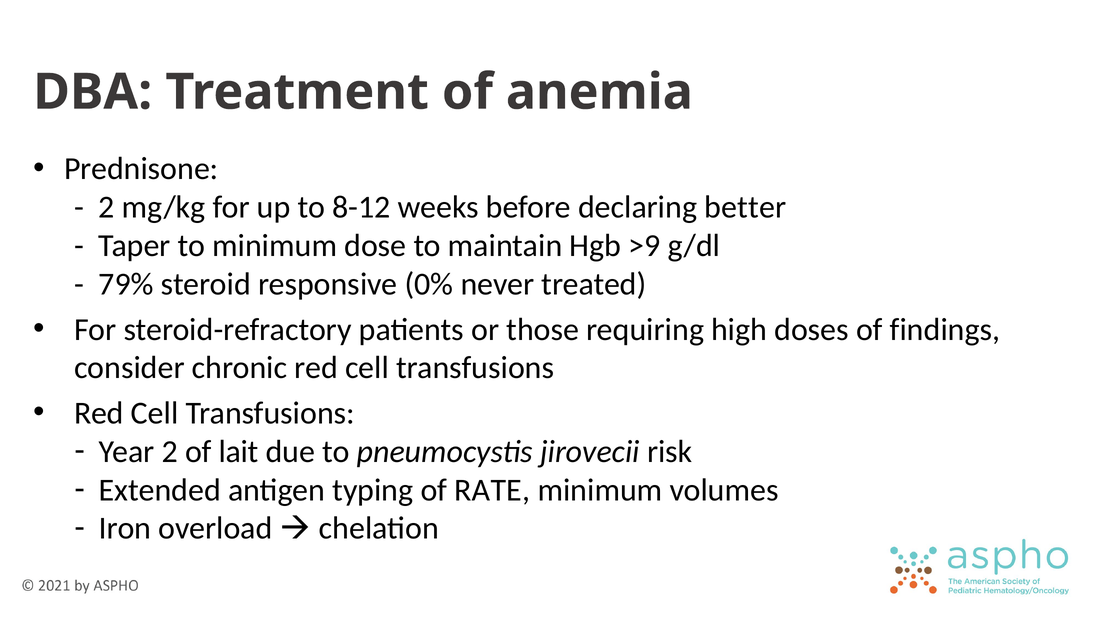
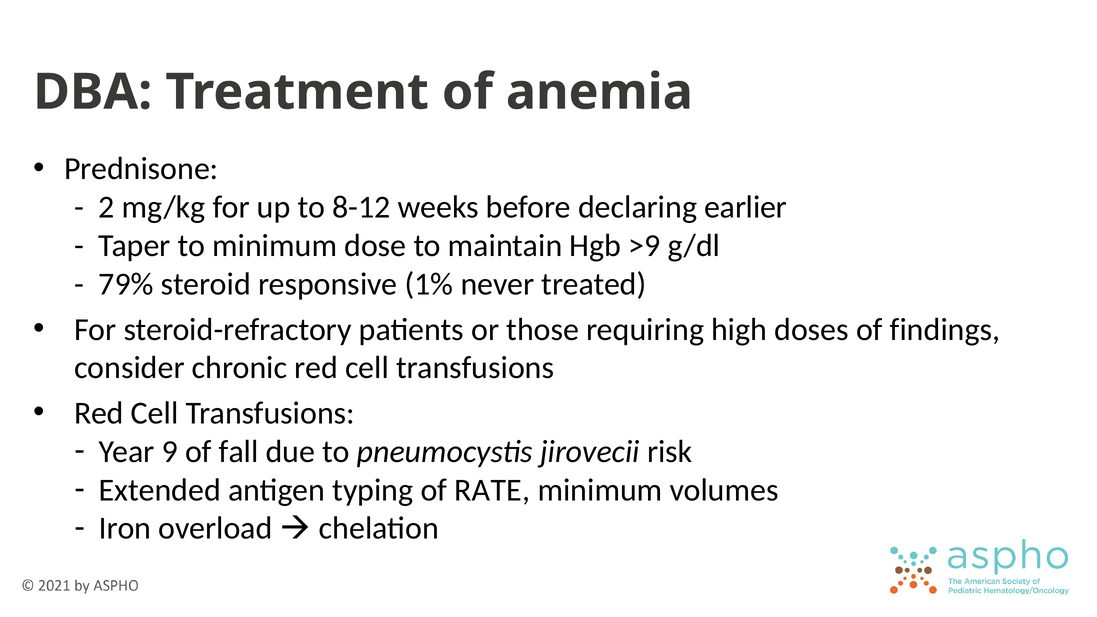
better: better -> earlier
0%: 0% -> 1%
Year 2: 2 -> 9
lait: lait -> fall
